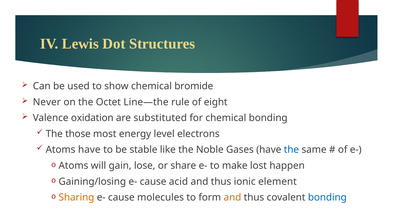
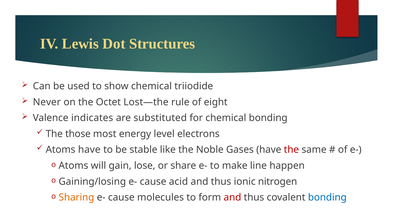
bromide: bromide -> triiodide
Line—the: Line—the -> Lost—the
oxidation: oxidation -> indicates
the at (291, 150) colour: blue -> red
lost: lost -> line
element: element -> nitrogen
and at (232, 197) colour: orange -> red
